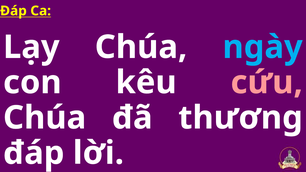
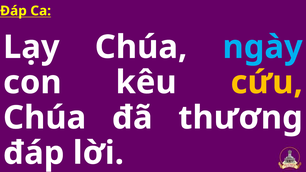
cứu colour: pink -> yellow
